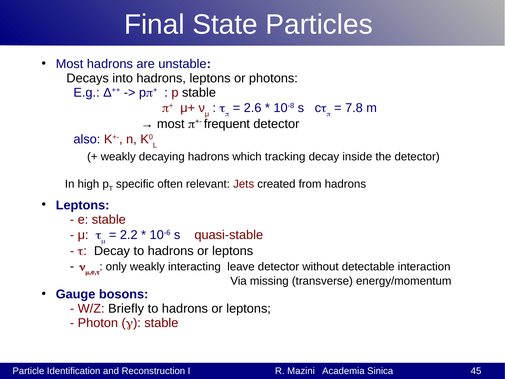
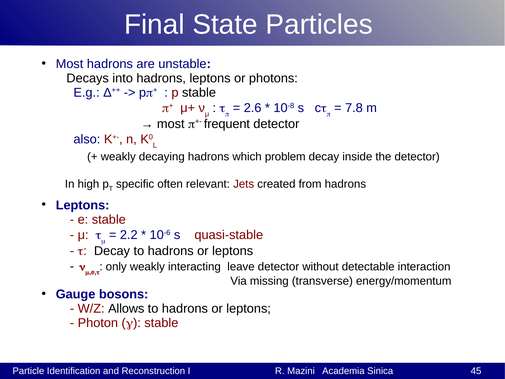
tracking: tracking -> problem
Briefly: Briefly -> Allows
